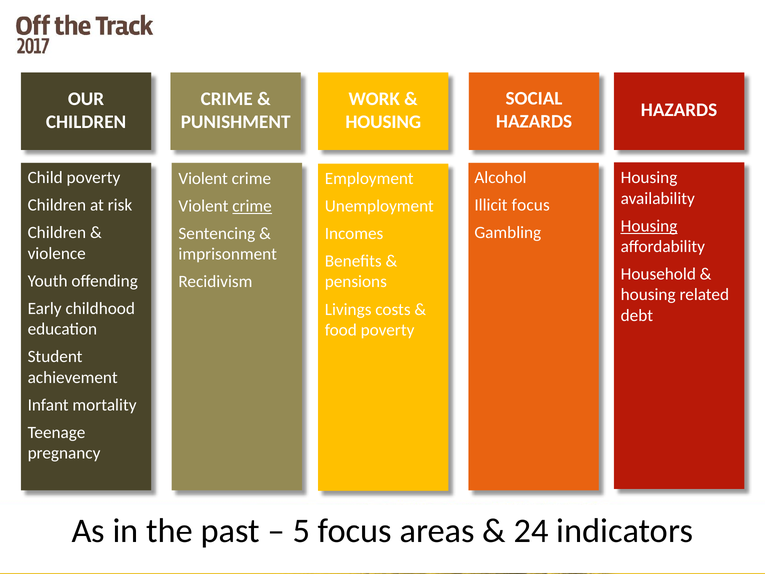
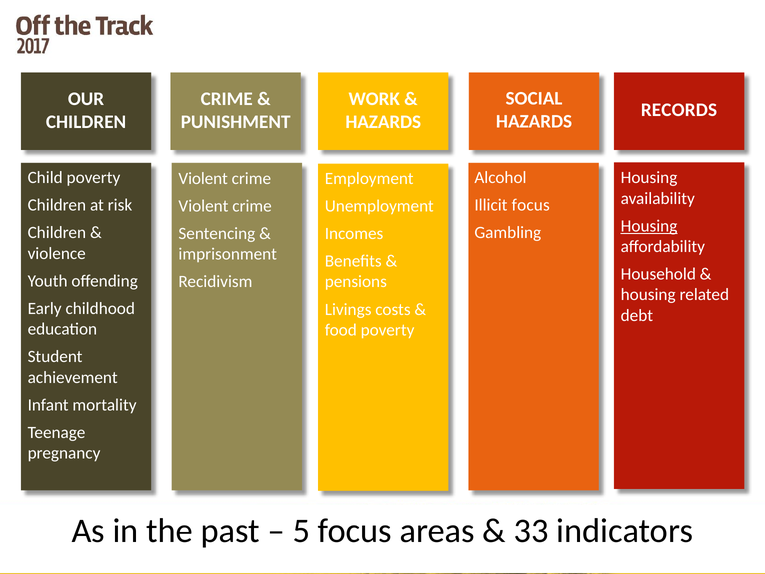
HAZARDS at (679, 110): HAZARDS -> RECORDS
HOUSING at (383, 122): HOUSING -> HAZARDS
crime at (252, 206) underline: present -> none
24: 24 -> 33
